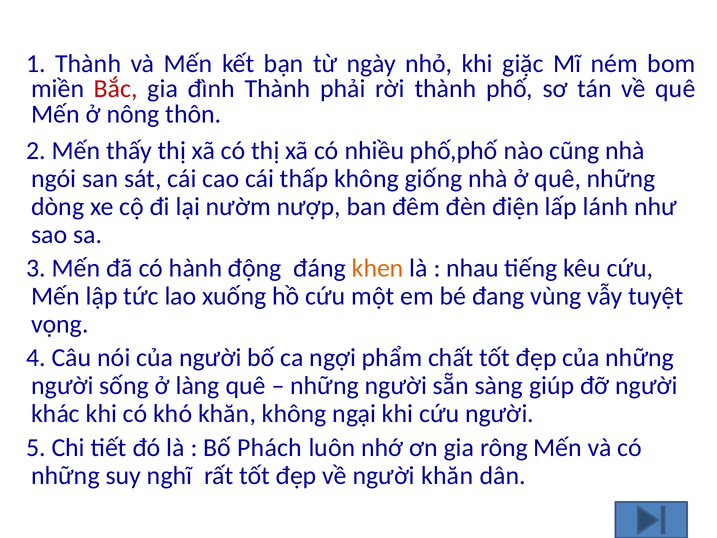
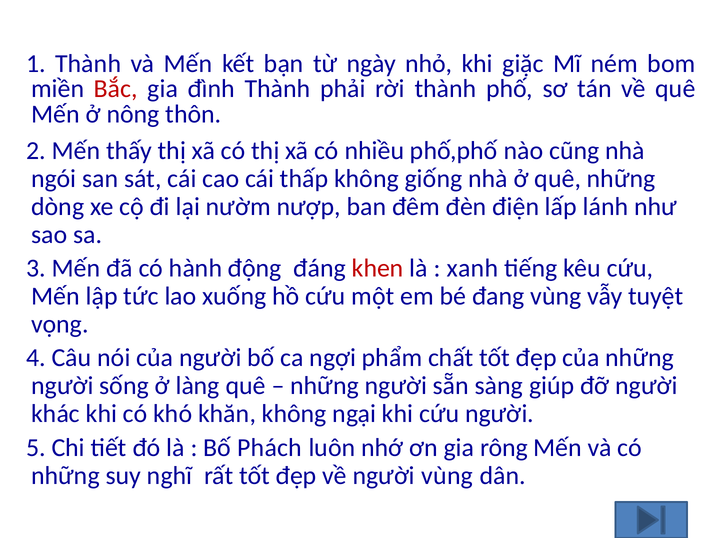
khen colour: orange -> red
nhau: nhau -> xanh
người khăn: khăn -> vùng
